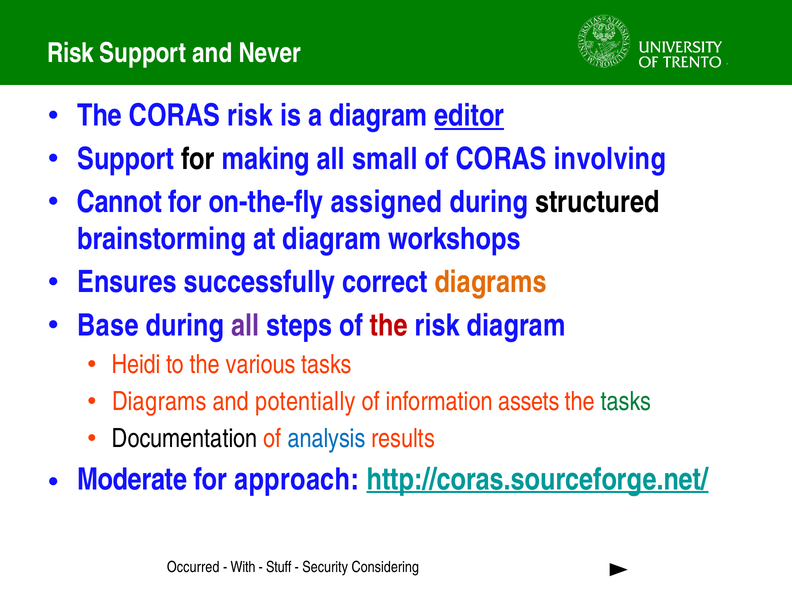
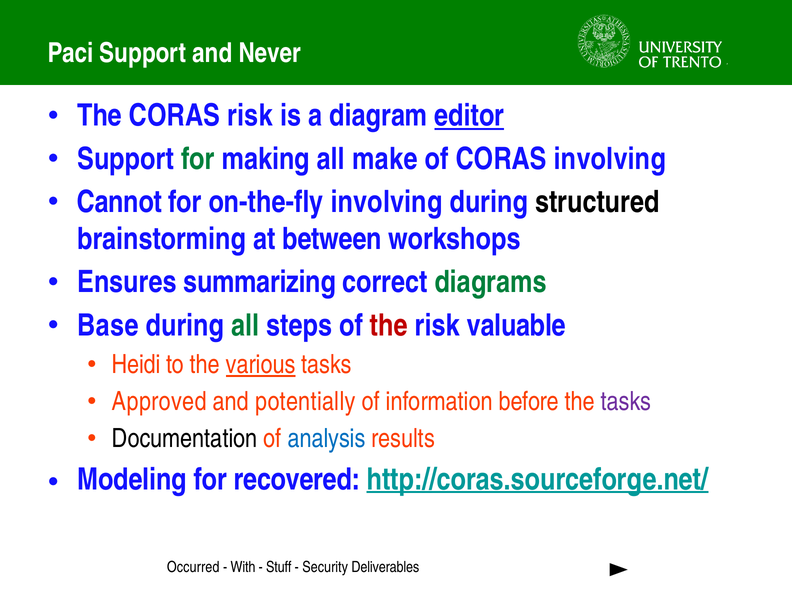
Risk at (71, 53): Risk -> Paci
for at (198, 159) colour: black -> green
small: small -> make
on-the-fly assigned: assigned -> involving
at diagram: diagram -> between
successfully: successfully -> summarizing
diagrams at (491, 282) colour: orange -> green
all at (245, 325) colour: purple -> green
risk diagram: diagram -> valuable
various underline: none -> present
Diagrams at (159, 402): Diagrams -> Approved
assets: assets -> before
tasks at (626, 402) colour: green -> purple
Moderate: Moderate -> Modeling
approach: approach -> recovered
Considering: Considering -> Deliverables
